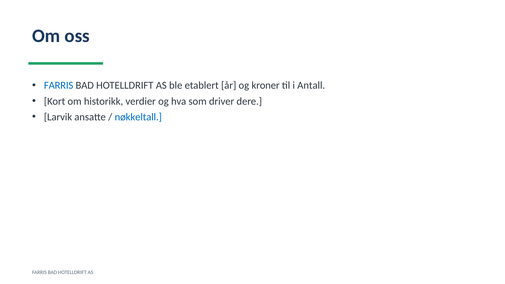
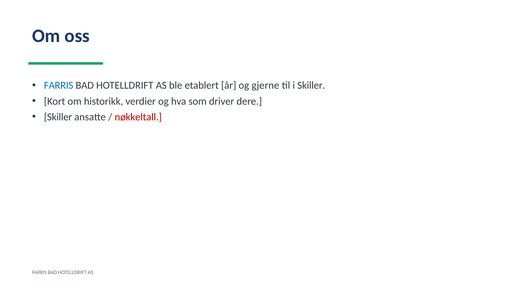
kroner: kroner -> gjerne
i Antall: Antall -> Skiller
Larvik at (58, 117): Larvik -> Skiller
nøkkeltall colour: blue -> red
